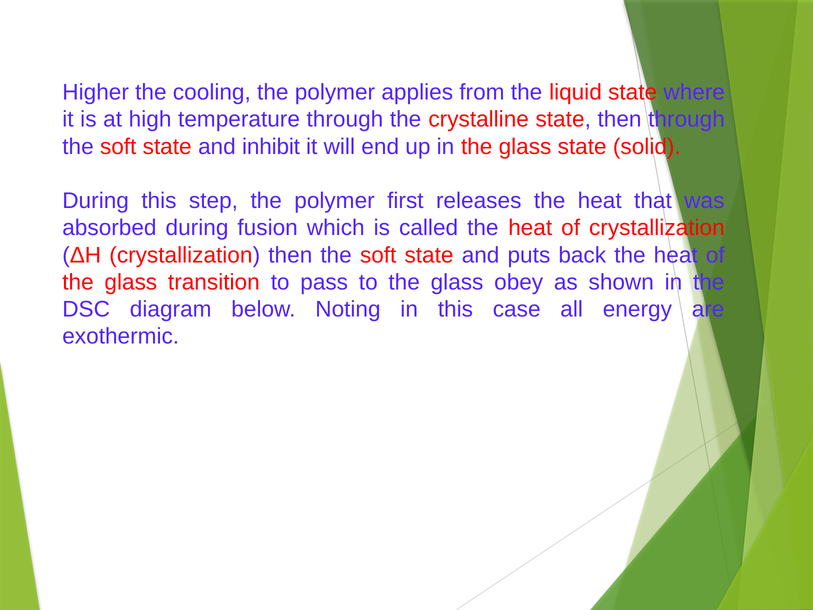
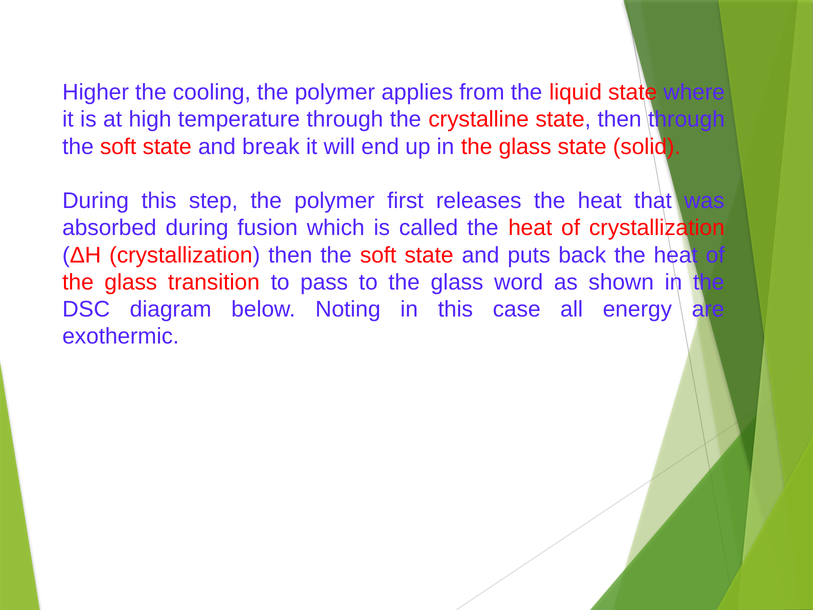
inhibit: inhibit -> break
obey: obey -> word
